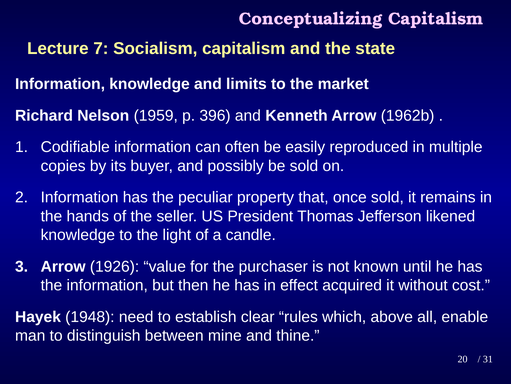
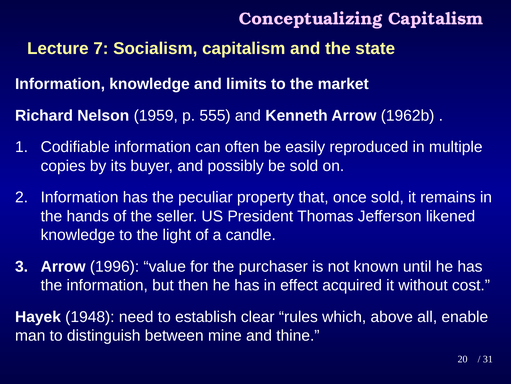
396: 396 -> 555
1926: 1926 -> 1996
